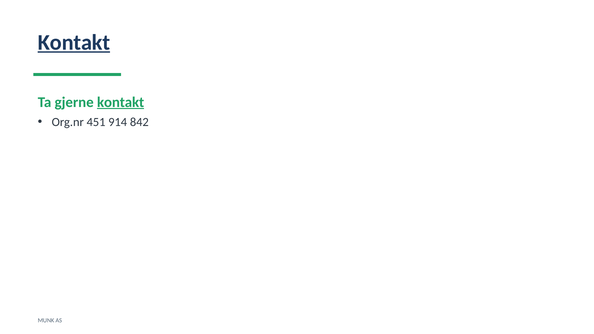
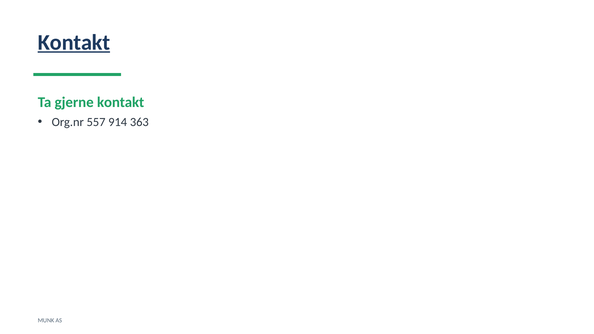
kontakt at (121, 102) underline: present -> none
451: 451 -> 557
842: 842 -> 363
